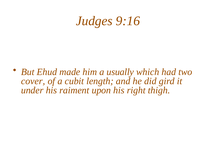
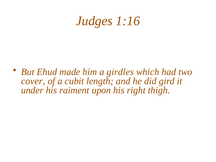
9:16: 9:16 -> 1:16
usually: usually -> girdles
